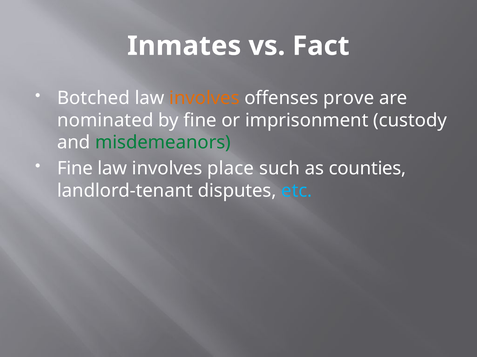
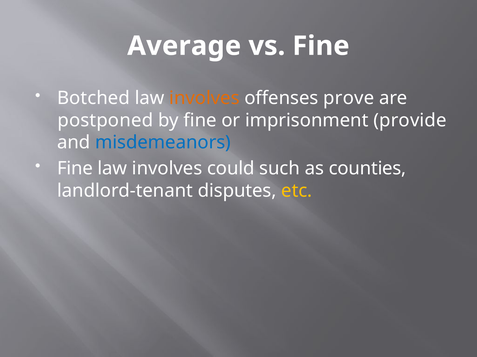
Inmates: Inmates -> Average
vs Fact: Fact -> Fine
nominated: nominated -> postponed
custody: custody -> provide
misdemeanors colour: green -> blue
place: place -> could
etc colour: light blue -> yellow
